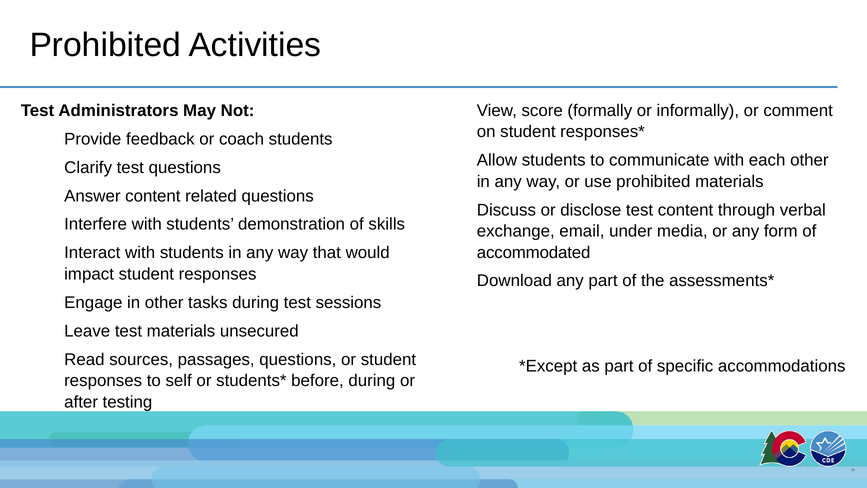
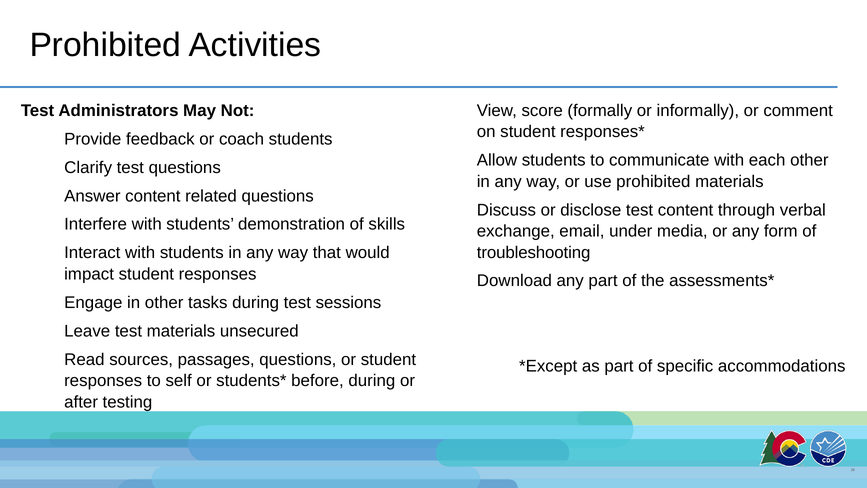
accommodated: accommodated -> troubleshooting
